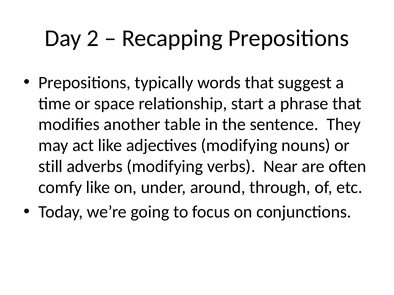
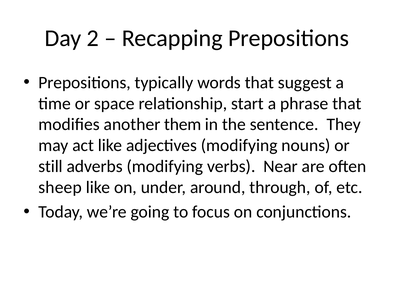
table: table -> them
comfy: comfy -> sheep
